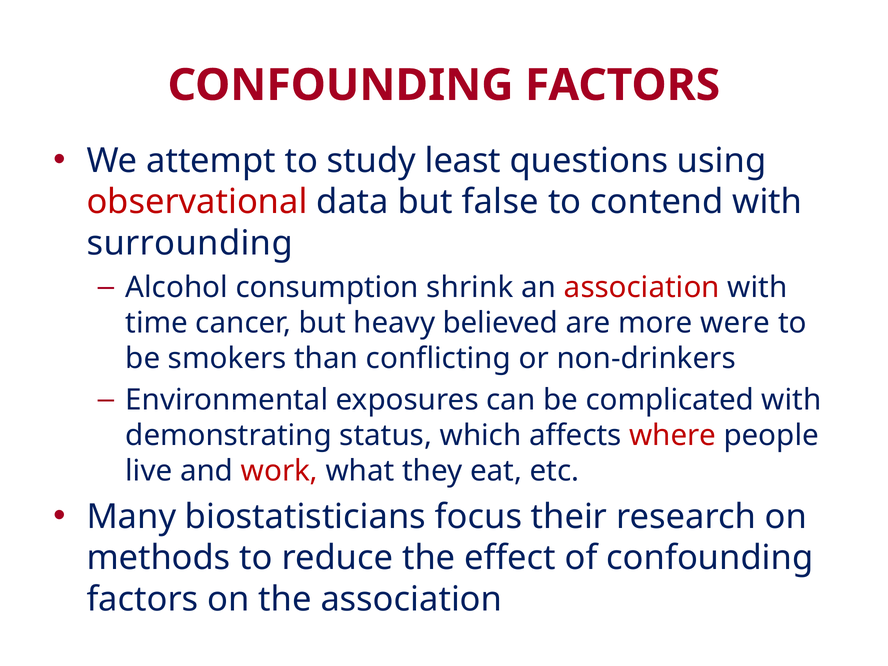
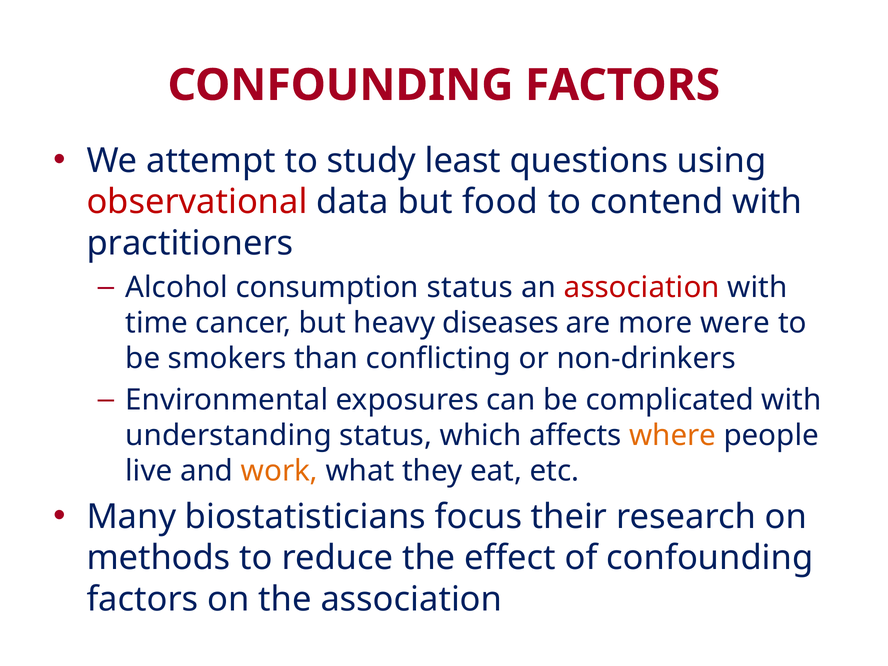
false: false -> food
surrounding: surrounding -> practitioners
consumption shrink: shrink -> status
believed: believed -> diseases
demonstrating: demonstrating -> understanding
where colour: red -> orange
work colour: red -> orange
